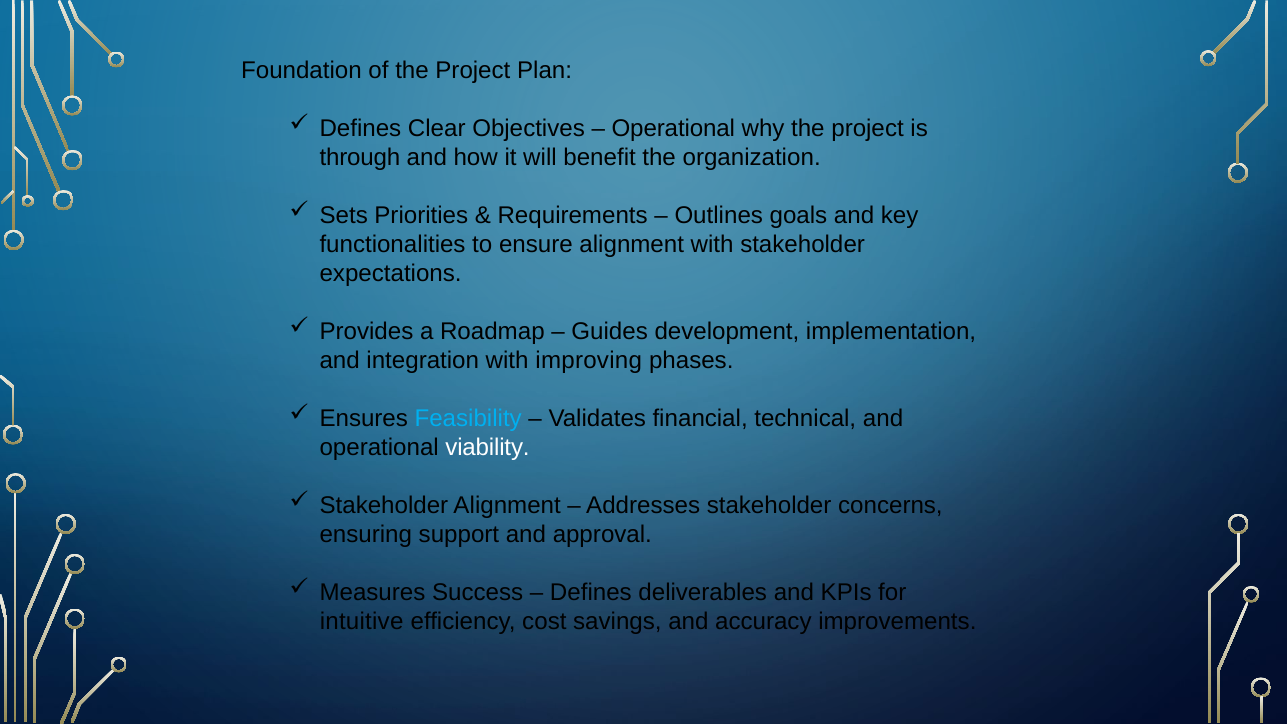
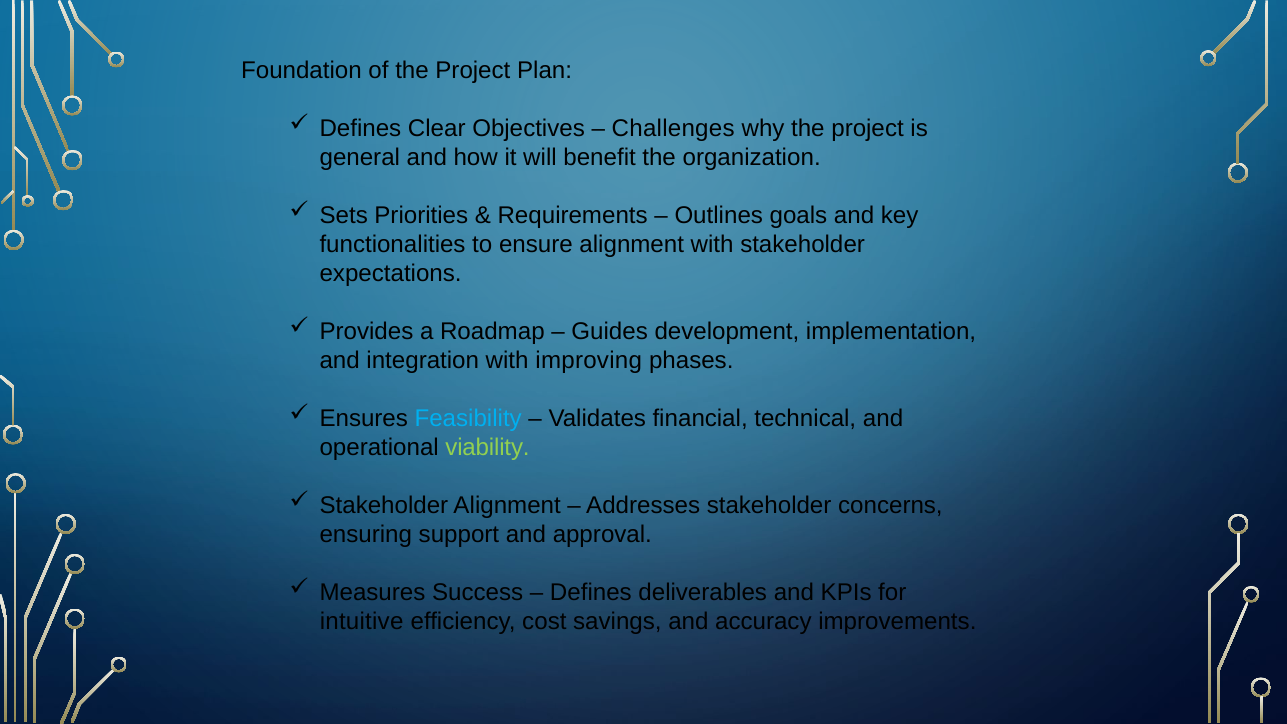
Operational at (673, 129): Operational -> Challenges
through: through -> general
viability colour: white -> light green
